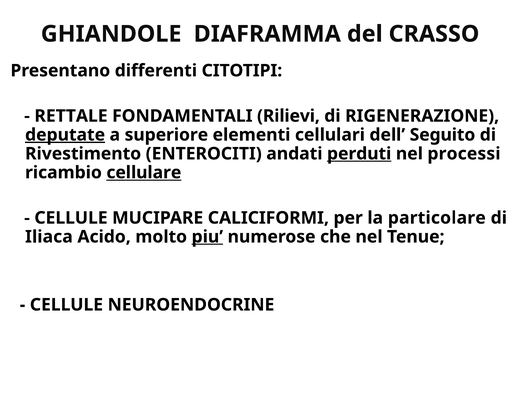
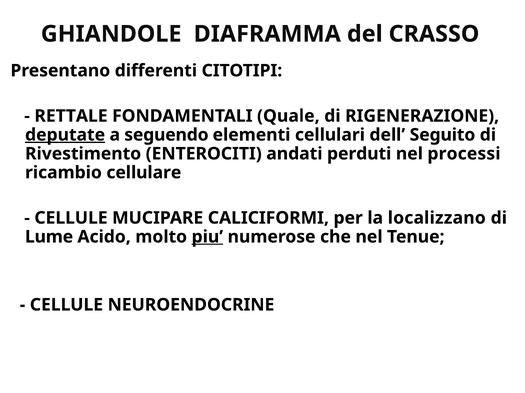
Rilievi: Rilievi -> Quale
superiore: superiore -> seguendo
perduti underline: present -> none
cellulare underline: present -> none
particolare: particolare -> localizzano
Iliaca: Iliaca -> Lume
